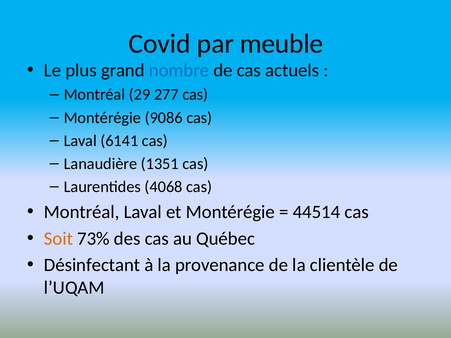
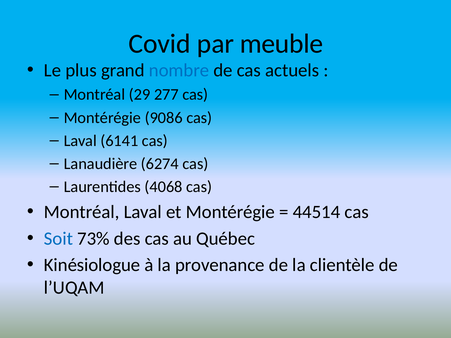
1351: 1351 -> 6274
Soit colour: orange -> blue
Désinfectant: Désinfectant -> Kinésiologue
